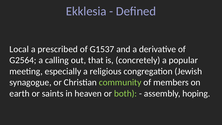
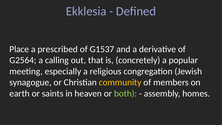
Local: Local -> Place
community colour: light green -> yellow
hoping: hoping -> homes
